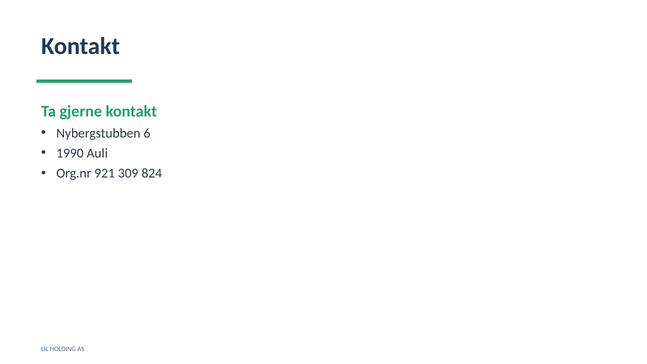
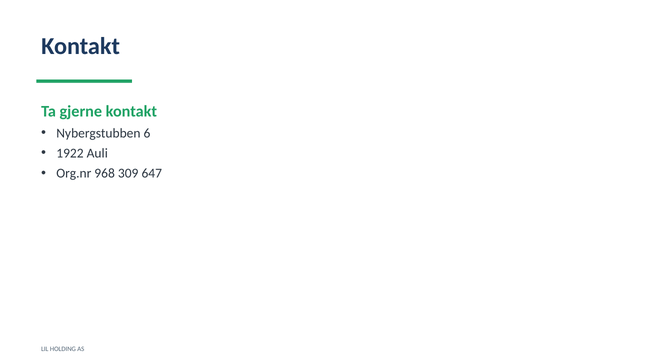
1990: 1990 -> 1922
921: 921 -> 968
824: 824 -> 647
